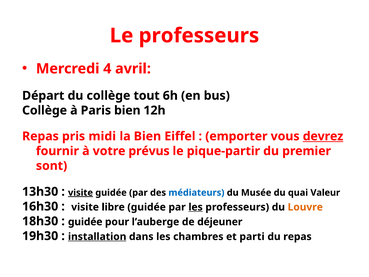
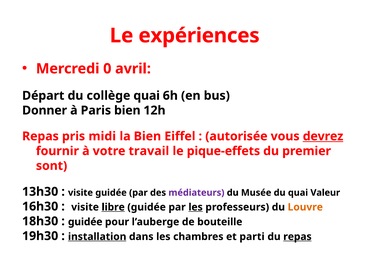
Le professeurs: professeurs -> expériences
4: 4 -> 0
collège tout: tout -> quai
Collège at (45, 110): Collège -> Donner
emporter: emporter -> autorisée
prévus: prévus -> travail
pique-partir: pique-partir -> pique-effets
visite at (80, 192) underline: present -> none
médiateurs colour: blue -> purple
libre underline: none -> present
déjeuner: déjeuner -> bouteille
repas at (297, 236) underline: none -> present
